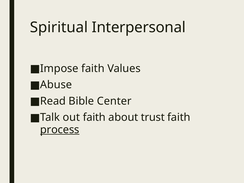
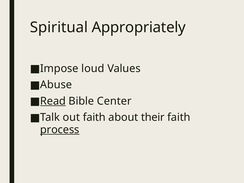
Interpersonal: Interpersonal -> Appropriately
Impose faith: faith -> loud
Read underline: none -> present
trust: trust -> their
